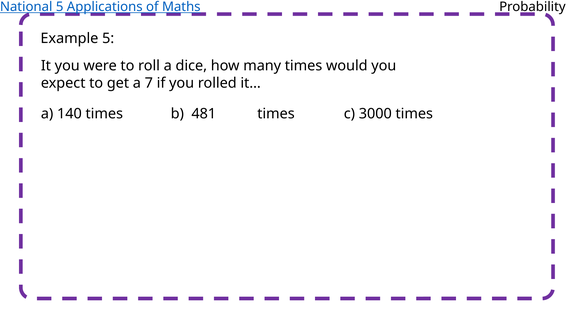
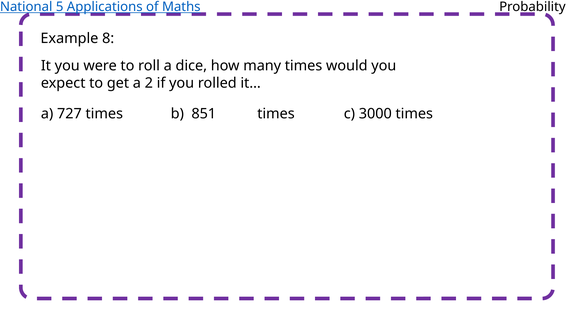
Example 5: 5 -> 8
7: 7 -> 2
140: 140 -> 727
481: 481 -> 851
